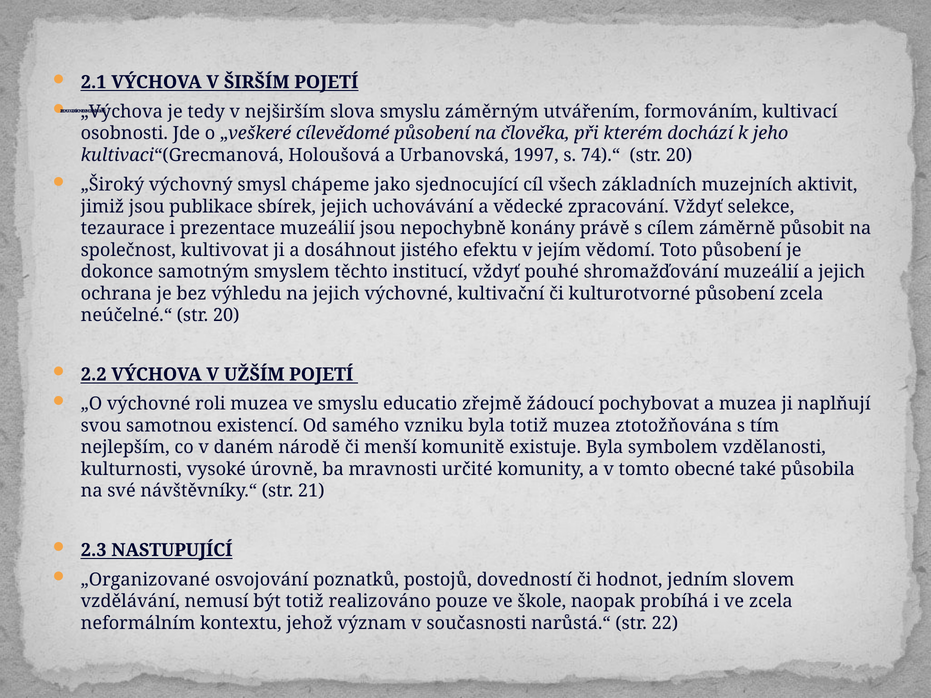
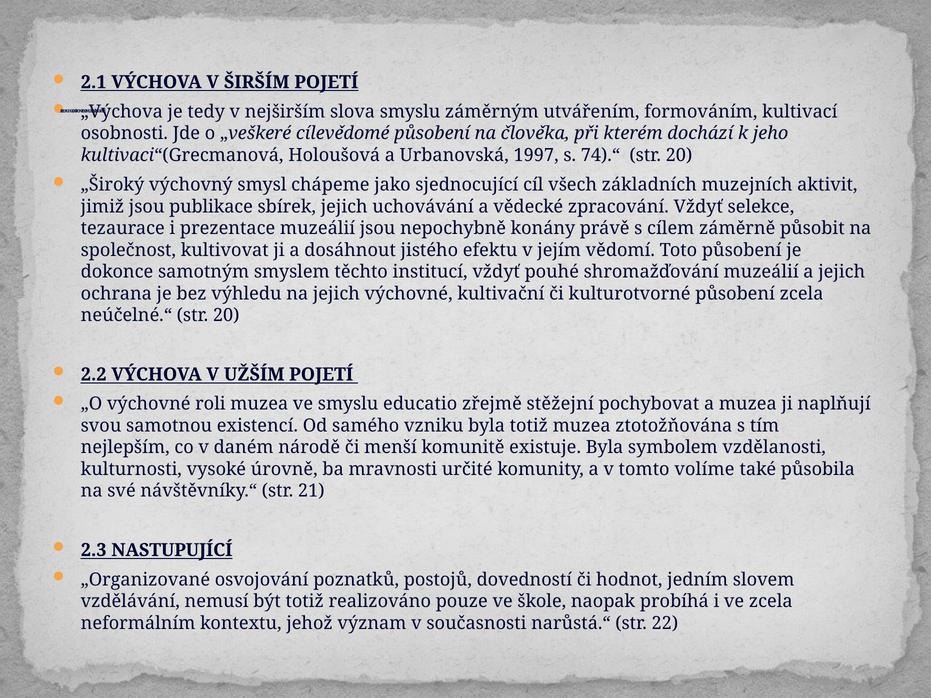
žádoucí: žádoucí -> stěžejní
obecné: obecné -> volíme
